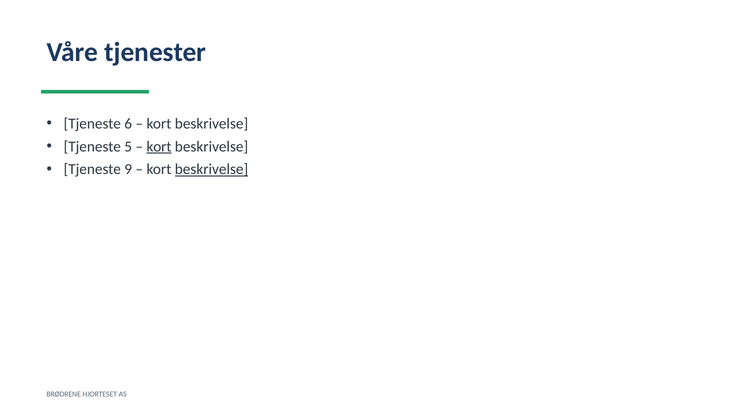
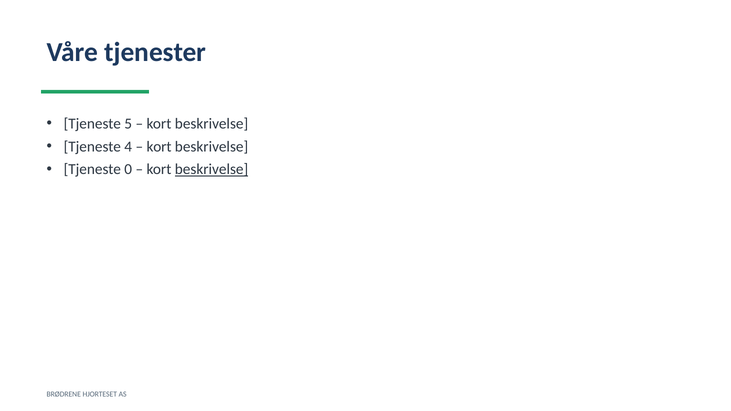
6: 6 -> 5
5: 5 -> 4
kort at (159, 147) underline: present -> none
9: 9 -> 0
